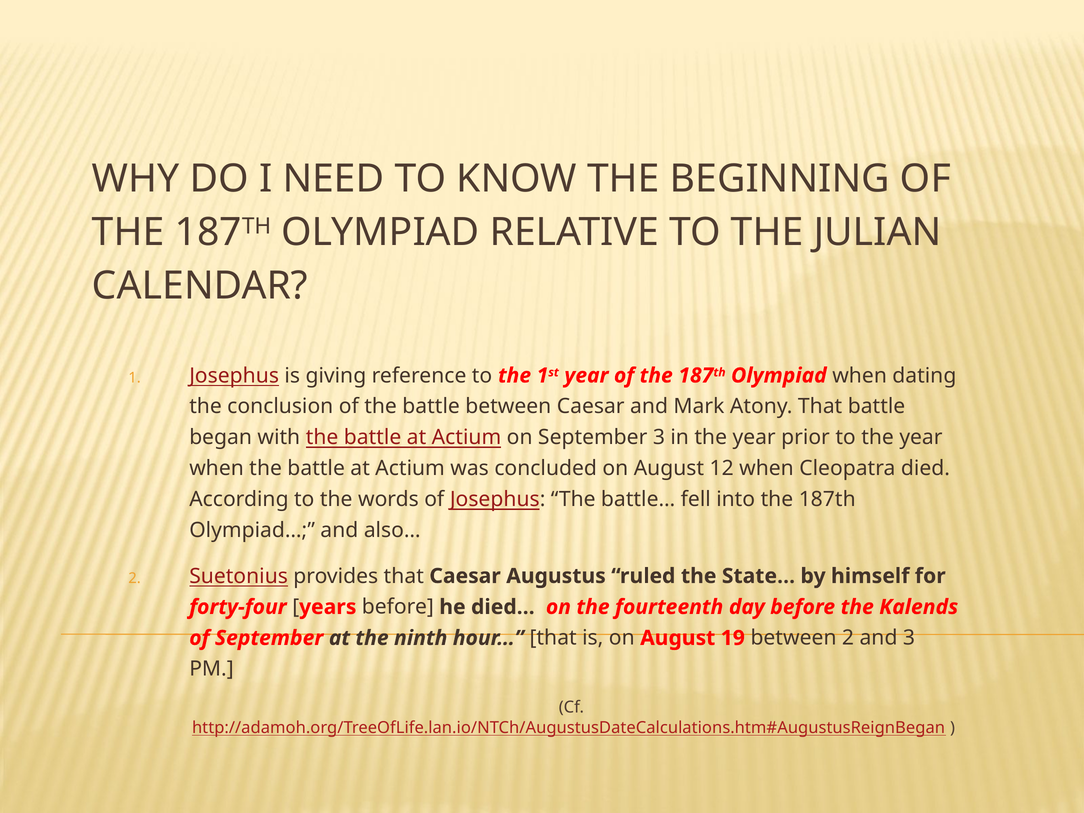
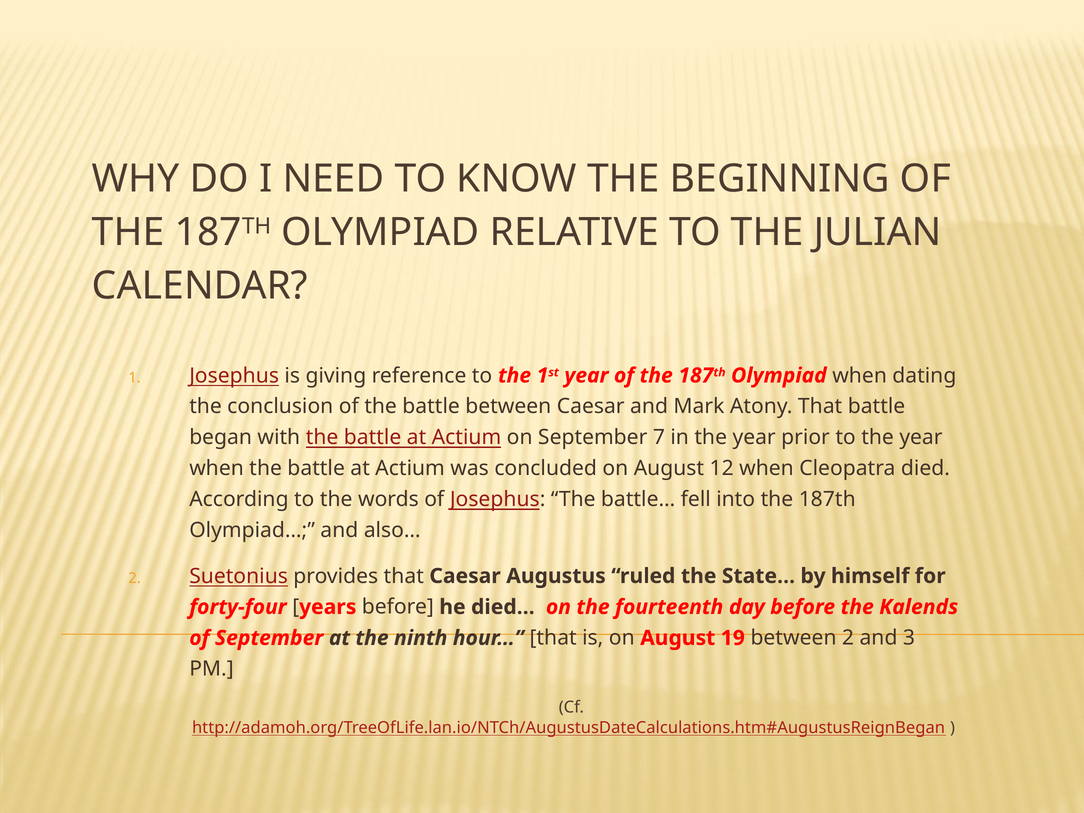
September 3: 3 -> 7
